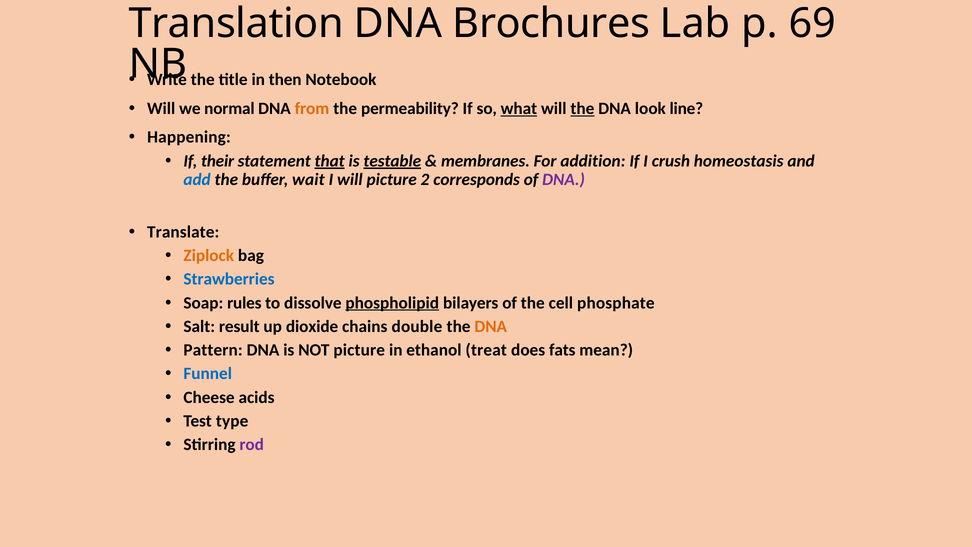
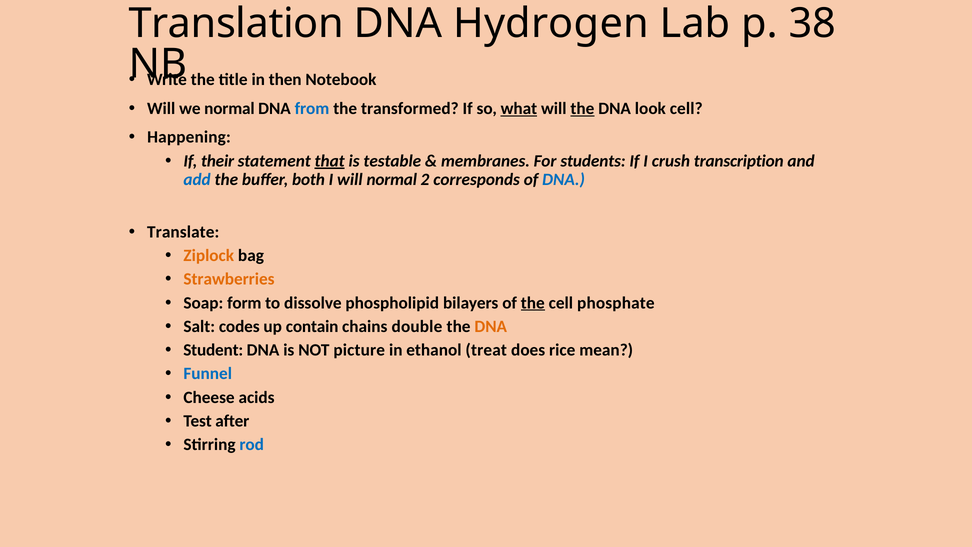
Brochures: Brochures -> Hydrogen
69: 69 -> 38
from colour: orange -> blue
permeability: permeability -> transformed
look line: line -> cell
testable underline: present -> none
addition: addition -> students
homeostasis: homeostasis -> transcription
wait: wait -> both
will picture: picture -> normal
DNA at (564, 179) colour: purple -> blue
Strawberries colour: blue -> orange
rules: rules -> form
phospholipid underline: present -> none
the at (533, 303) underline: none -> present
result: result -> codes
dioxide: dioxide -> contain
Pattern: Pattern -> Student
fats: fats -> rice
type: type -> after
rod colour: purple -> blue
